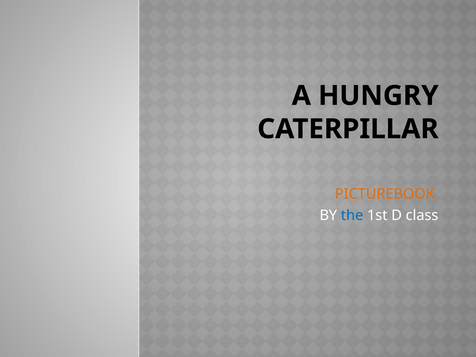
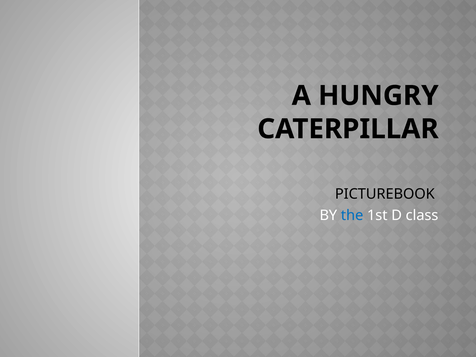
PICTUREBOOK colour: orange -> black
